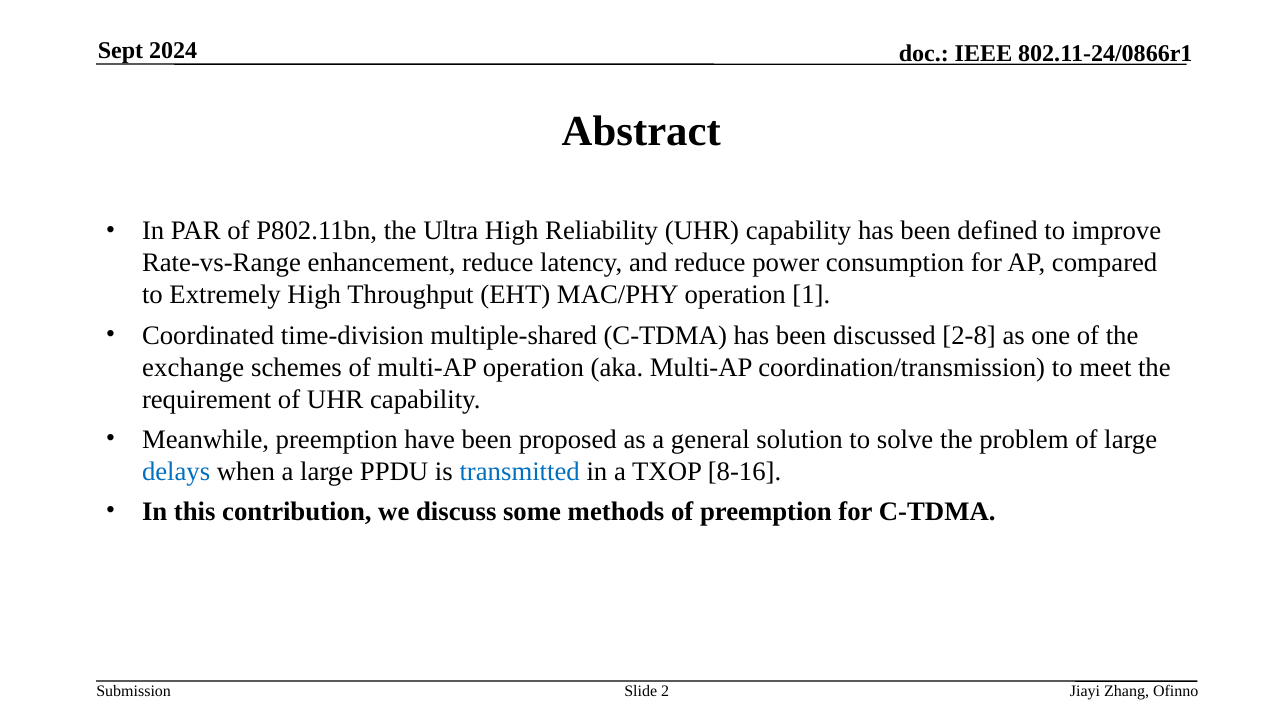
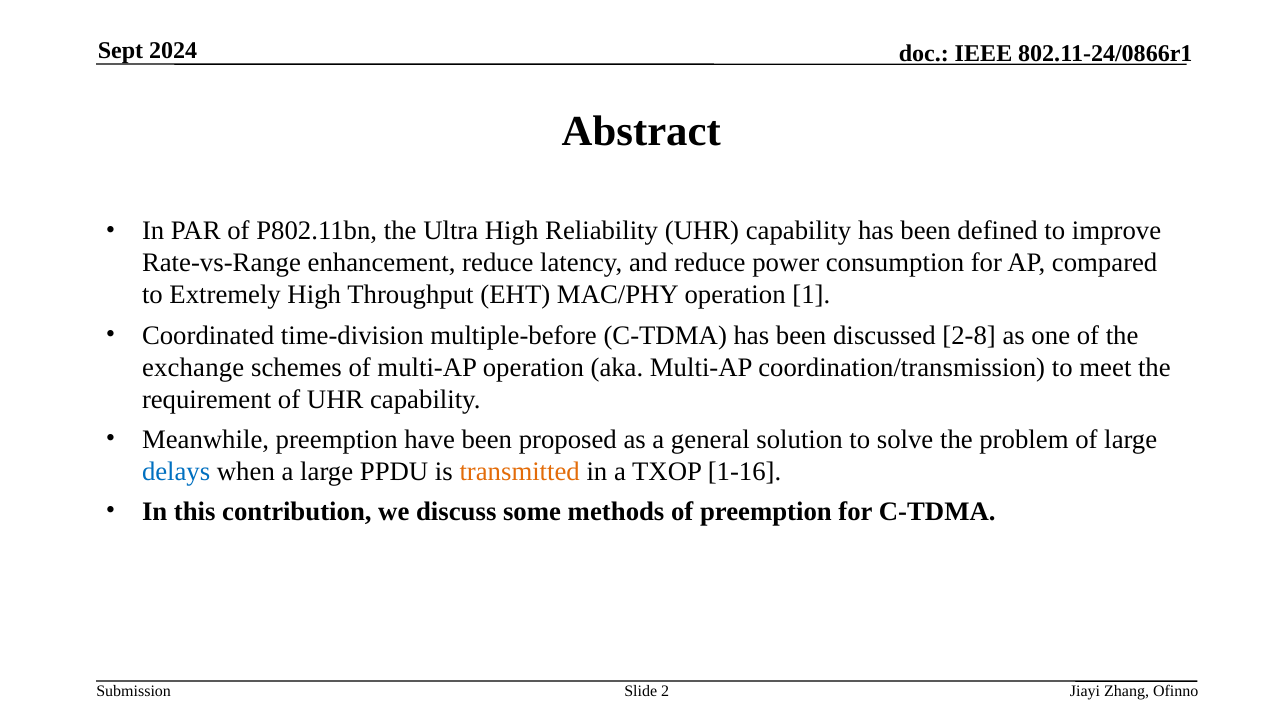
multiple-shared: multiple-shared -> multiple-before
transmitted colour: blue -> orange
8-16: 8-16 -> 1-16
